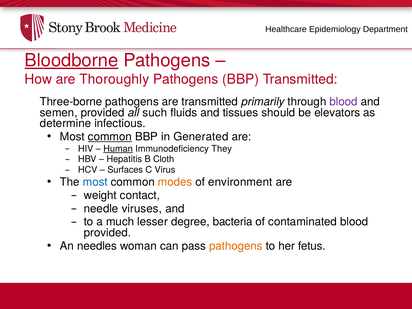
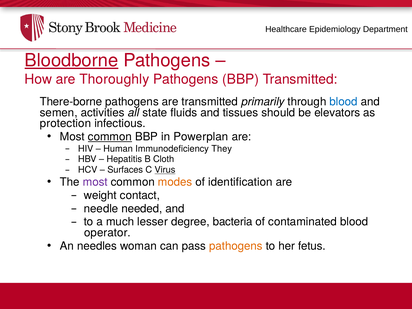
Three-borne: Three-borne -> There-borne
blood at (344, 102) colour: purple -> blue
semen provided: provided -> activities
such: such -> state
determine: determine -> protection
Generated: Generated -> Powerplan
Human underline: present -> none
Virus underline: none -> present
most at (95, 182) colour: blue -> purple
environment: environment -> identification
viruses: viruses -> needed
provided at (107, 233): provided -> operator
